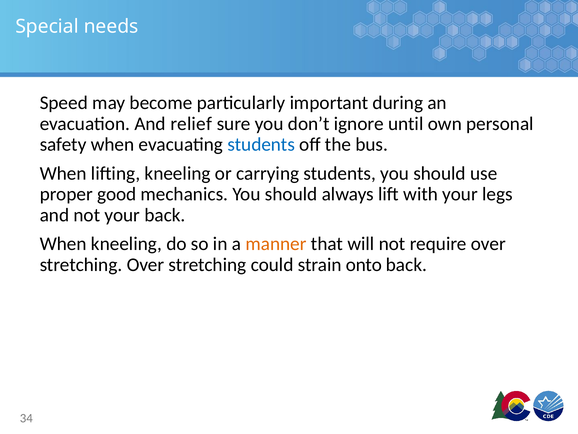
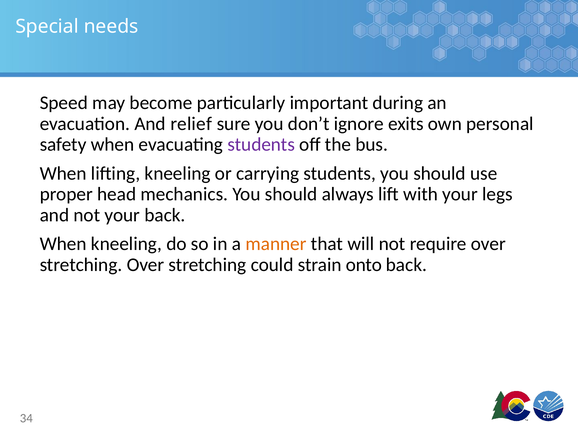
until: until -> exits
students at (261, 144) colour: blue -> purple
good: good -> head
